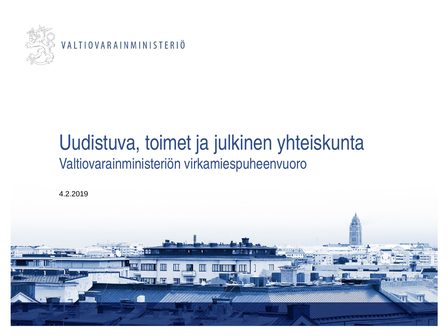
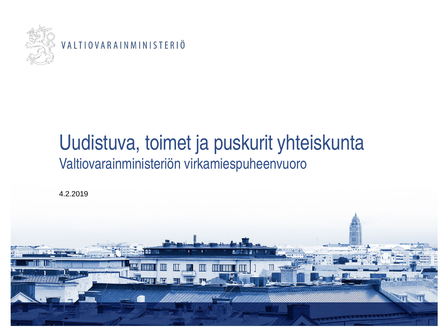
julkinen: julkinen -> puskurit
